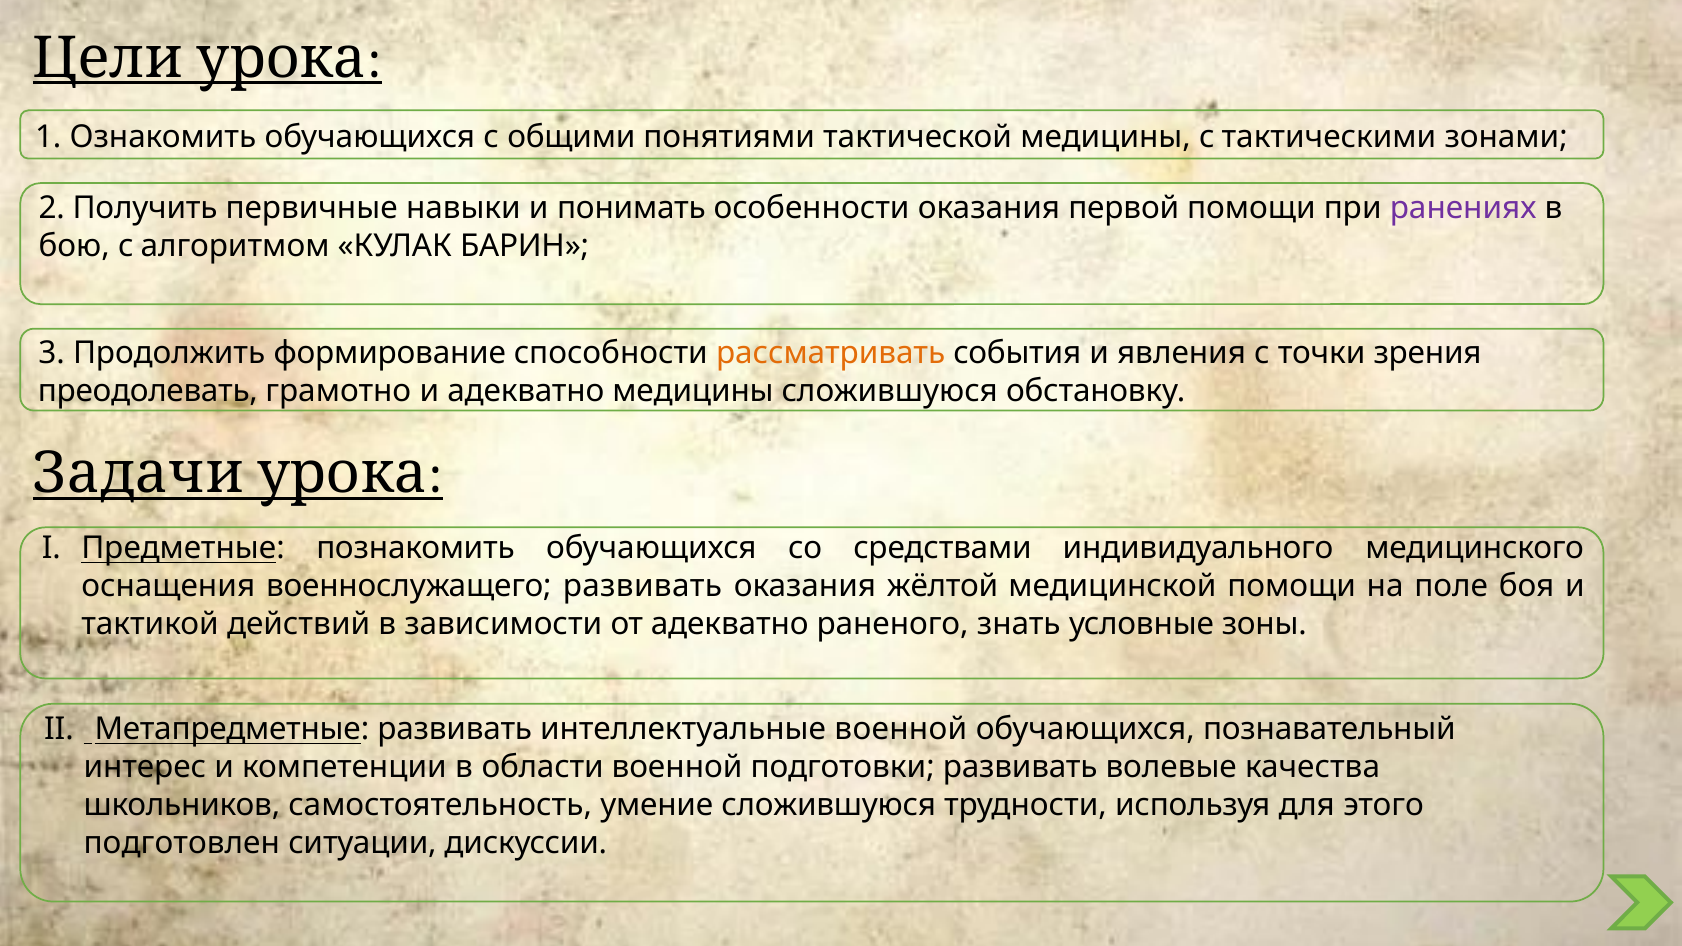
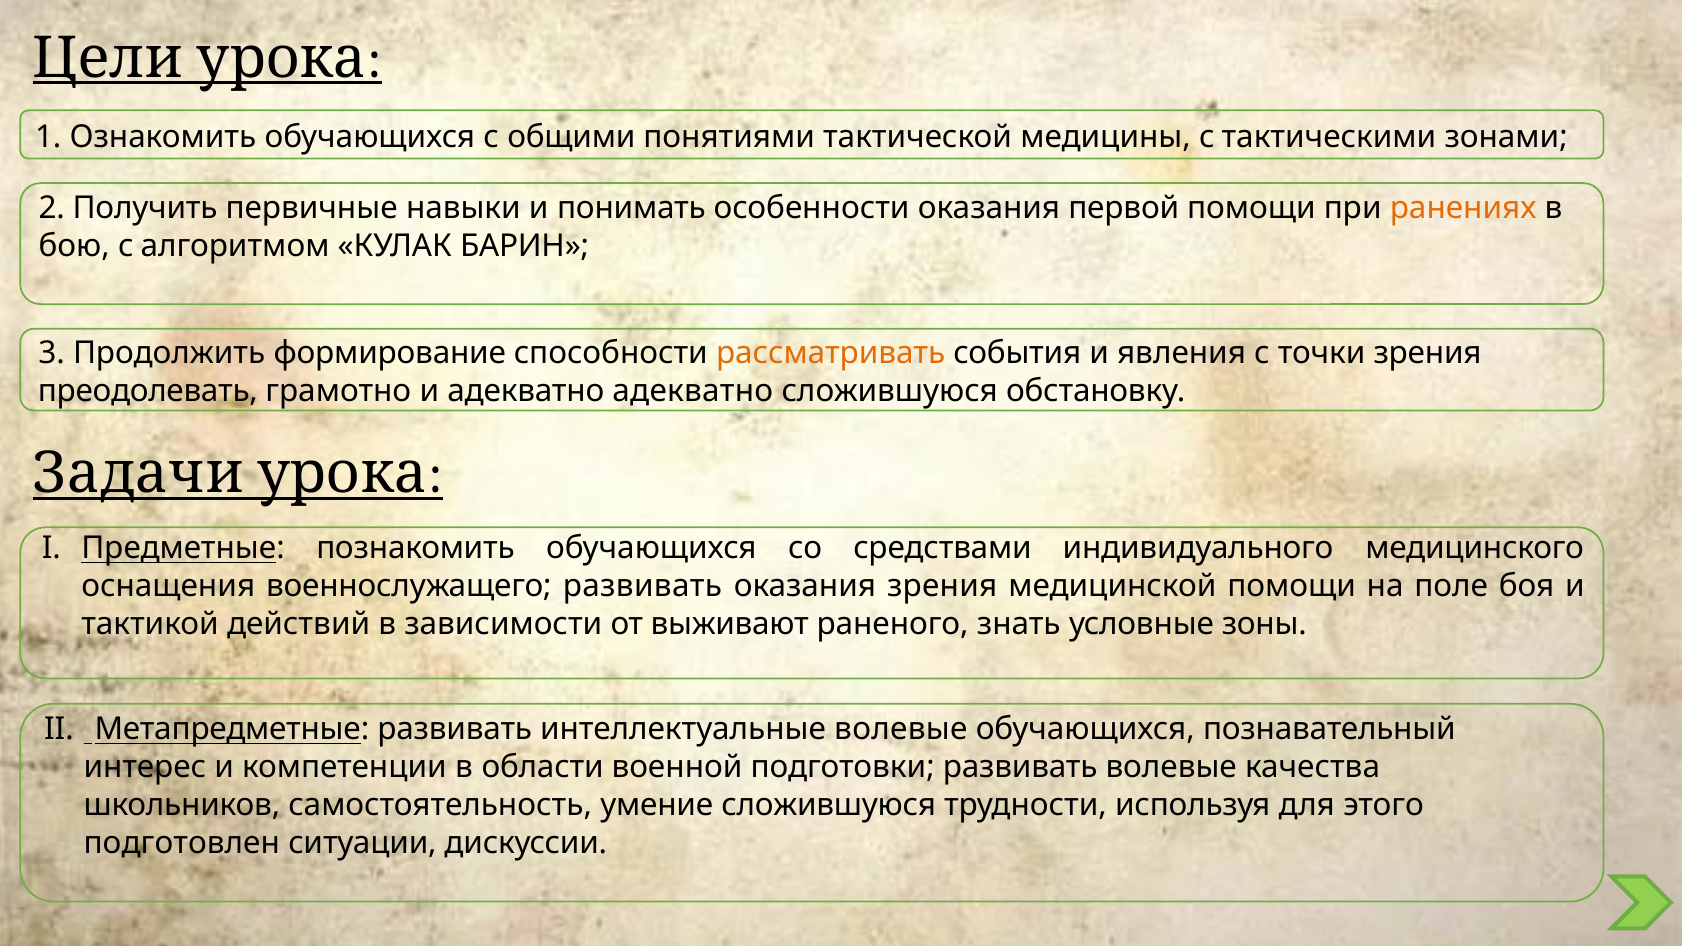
ранениях colour: purple -> orange
адекватно медицины: медицины -> адекватно
оказания жёлтой: жёлтой -> зрения
от адекватно: адекватно -> выживают
интеллектуальные военной: военной -> волевые
